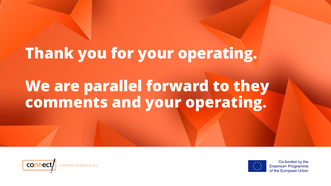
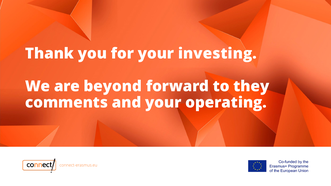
for your operating: operating -> investing
parallel: parallel -> beyond
